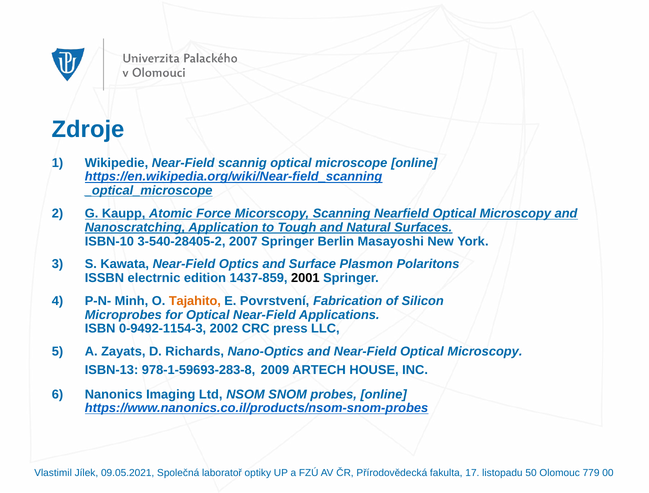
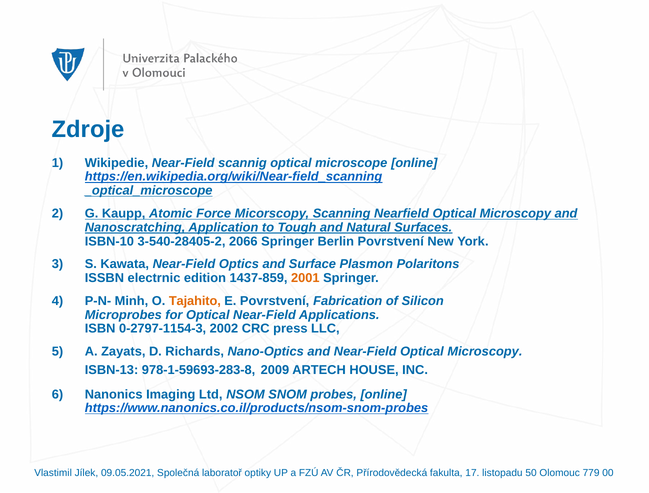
2007: 2007 -> 2066
Berlin Masayoshi: Masayoshi -> Povrstvení
2001 colour: black -> orange
0-9492-1154-3: 0-9492-1154-3 -> 0-2797-1154-3
